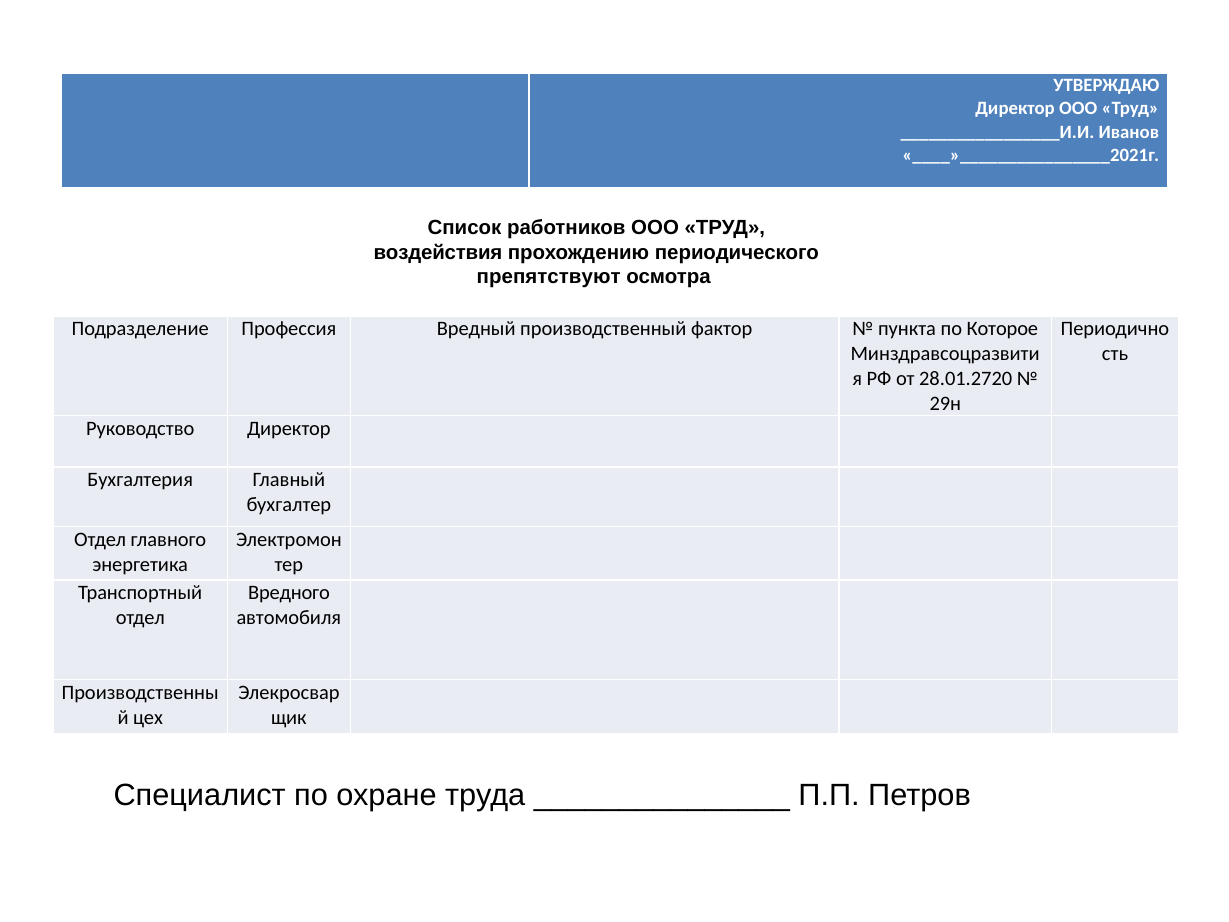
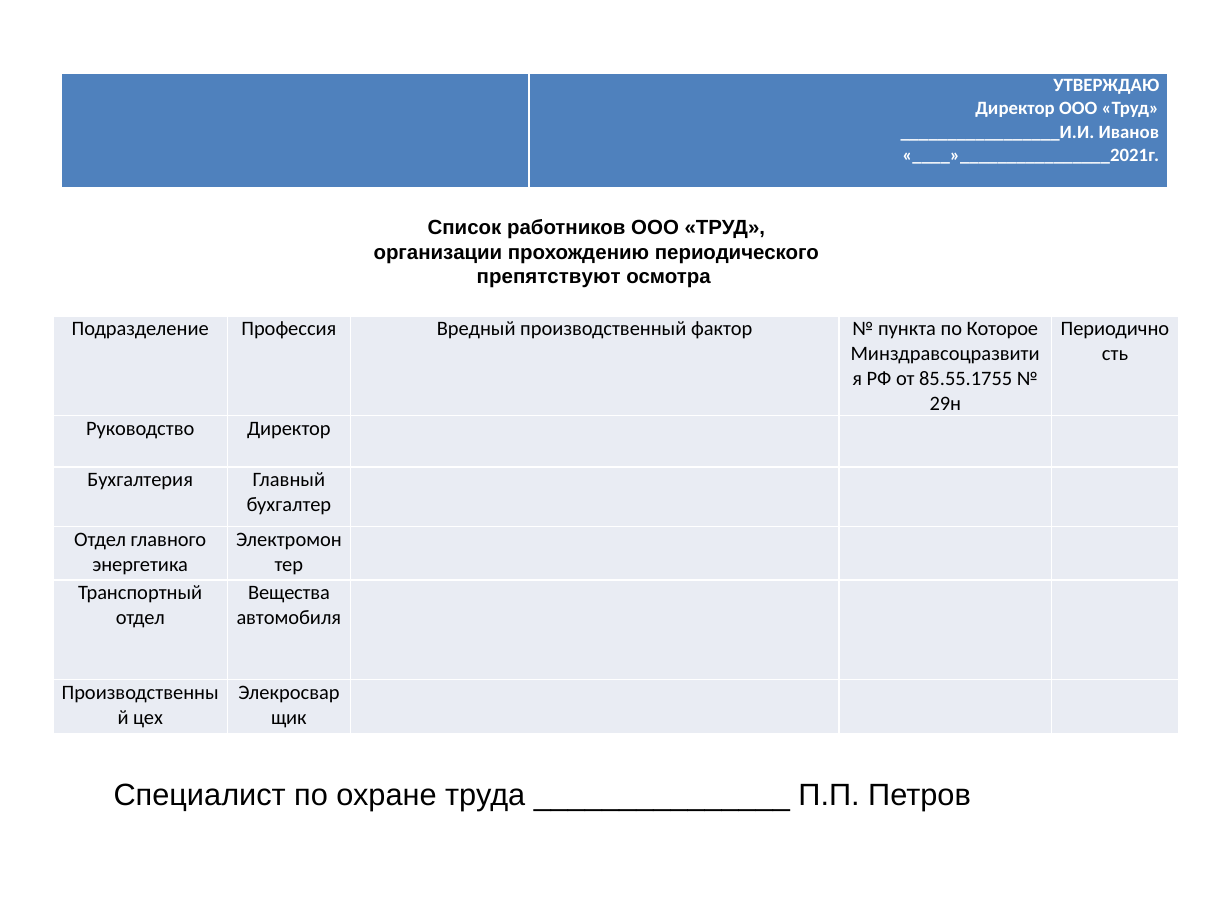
воздействия: воздействия -> организации
28.01.2720: 28.01.2720 -> 85.55.1755
Вредного: Вредного -> Вещества
